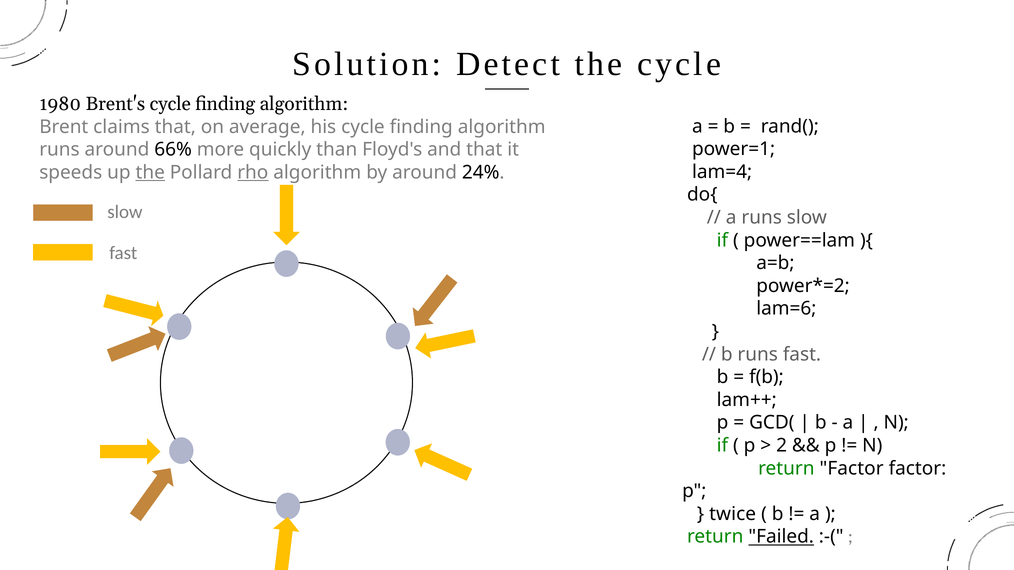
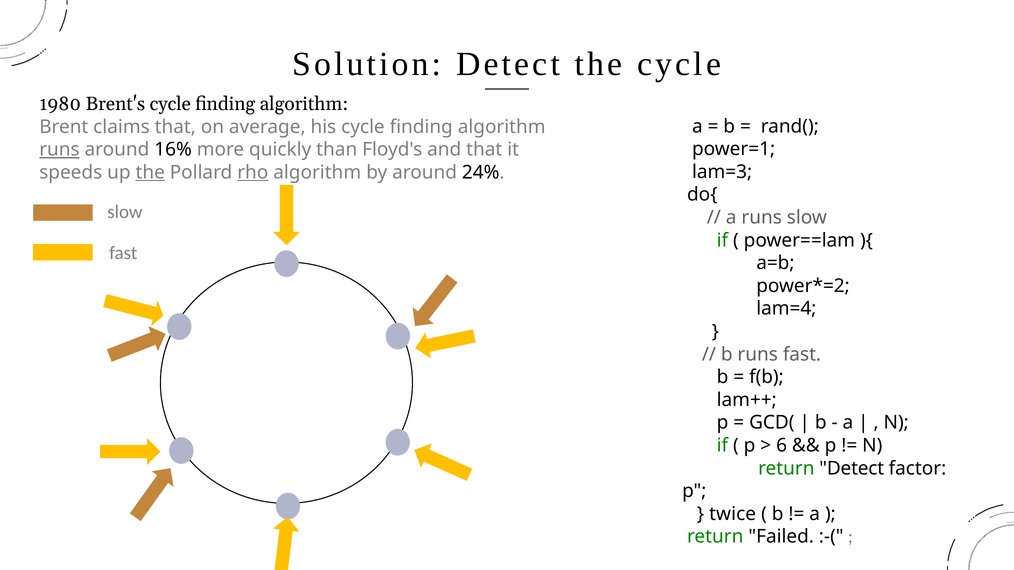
runs at (59, 150) underline: none -> present
66%: 66% -> 16%
lam=4: lam=4 -> lam=3
lam=6: lam=6 -> lam=4
2: 2 -> 6
return Factor: Factor -> Detect
Failed underline: present -> none
